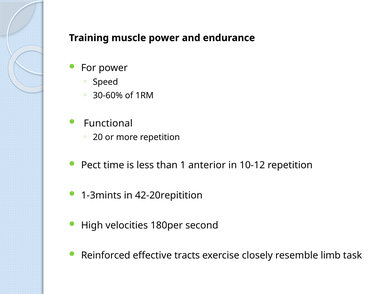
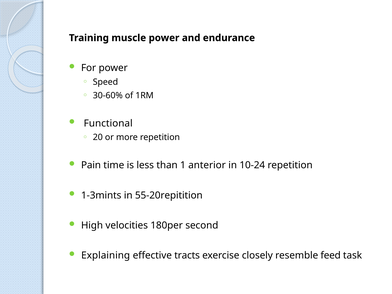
Pect: Pect -> Pain
10-12: 10-12 -> 10-24
42-20repitition: 42-20repitition -> 55-20repitition
Reinforced: Reinforced -> Explaining
limb: limb -> feed
